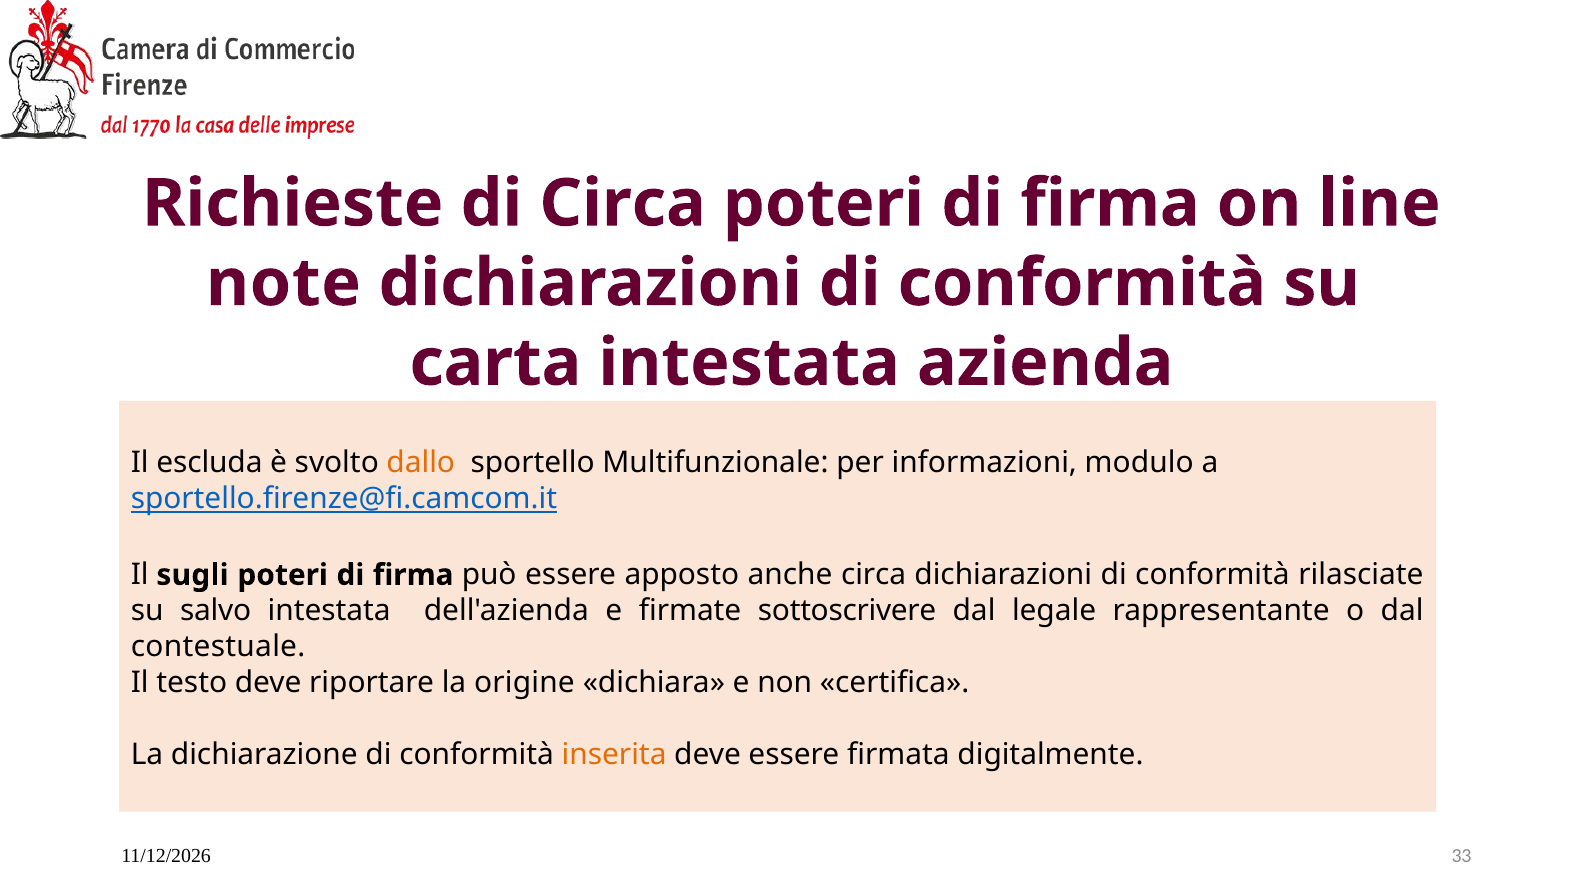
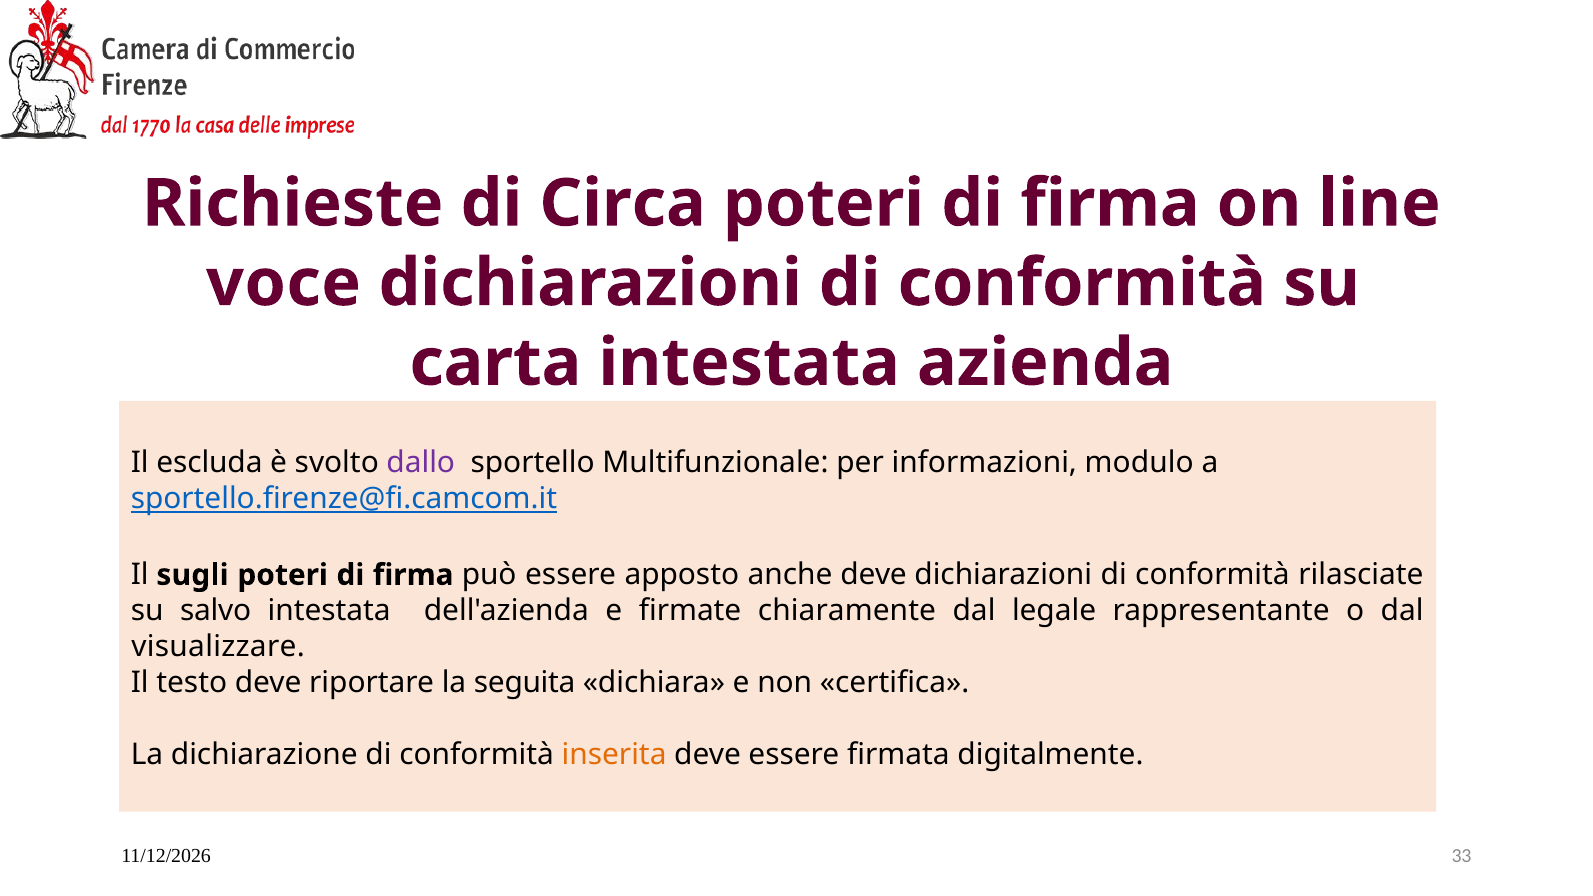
note: note -> voce
dallo colour: orange -> purple
anche circa: circa -> deve
sottoscrivere: sottoscrivere -> chiaramente
contestuale: contestuale -> visualizzare
origine: origine -> seguita
